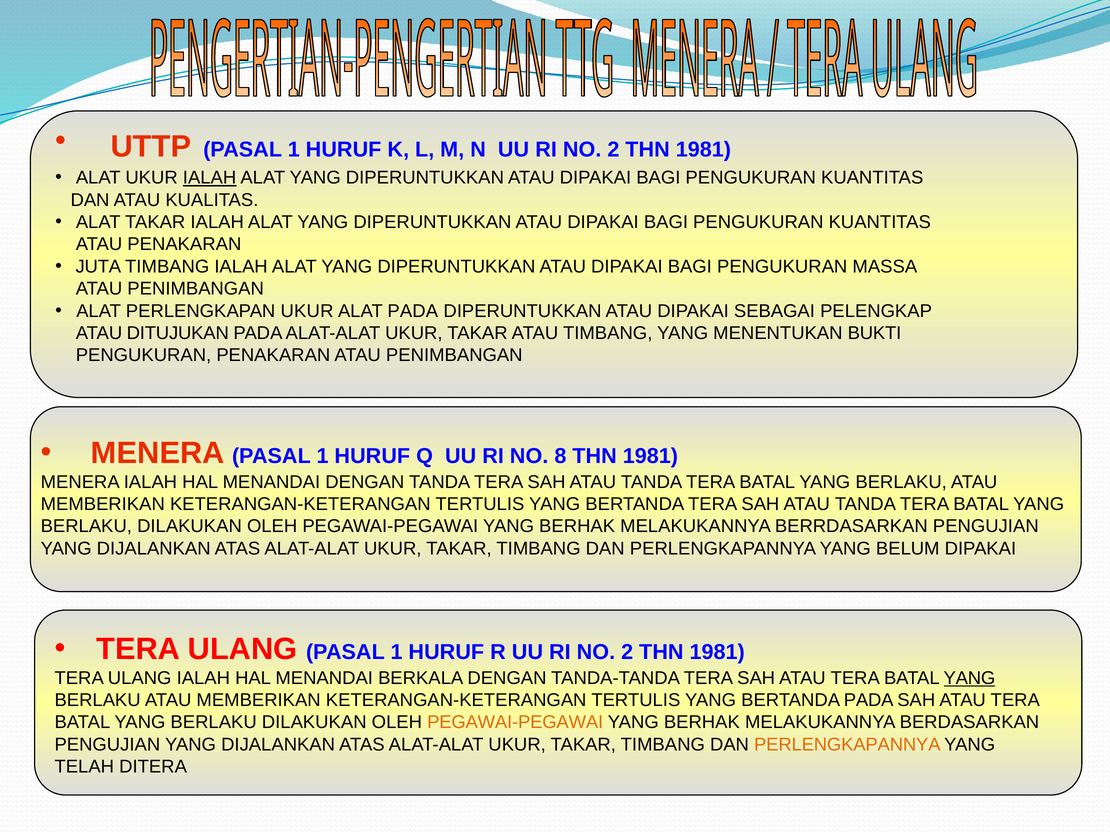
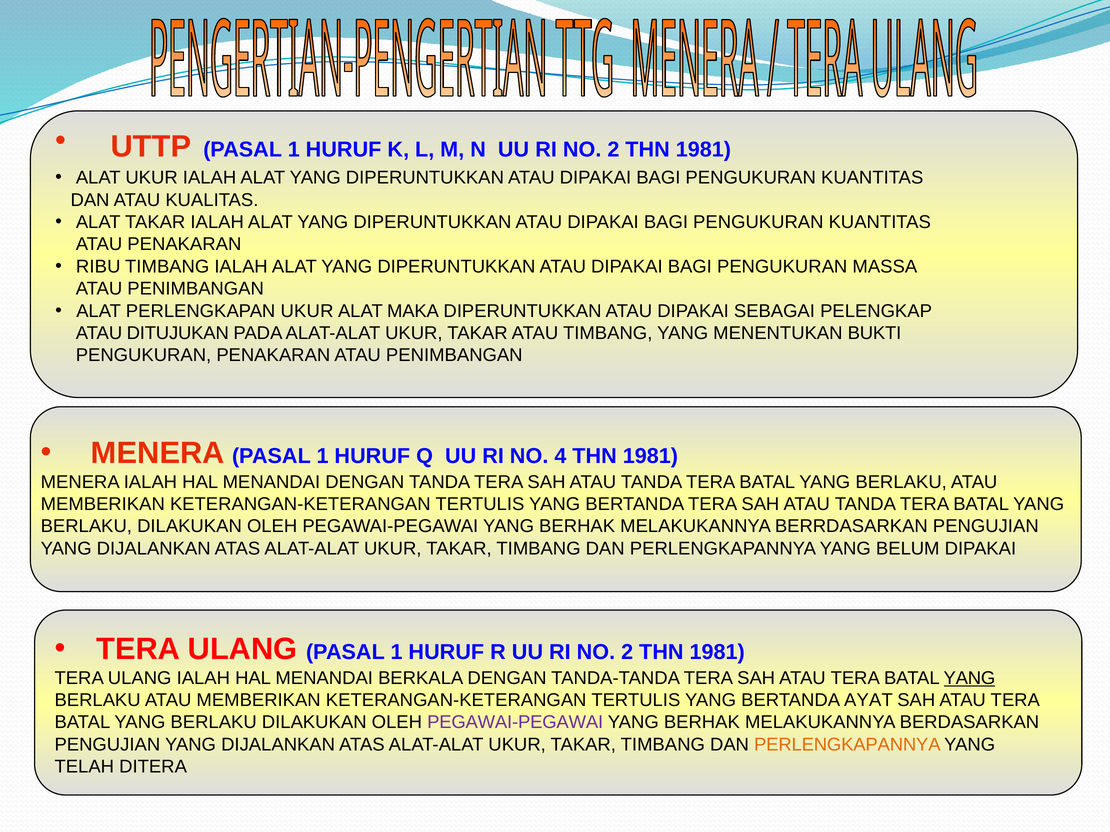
IALAH at (210, 178) underline: present -> none
JUTA: JUTA -> RIBU
ALAT PADA: PADA -> MAKA
8: 8 -> 4
BERTANDA PADA: PADA -> AYAT
PEGAWAI-PEGAWAI at (515, 723) colour: orange -> purple
